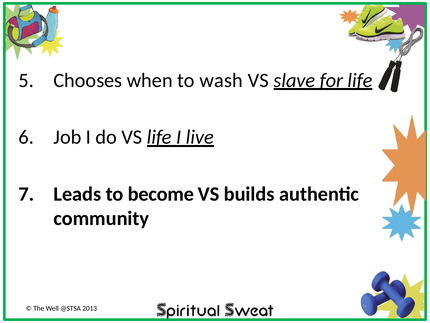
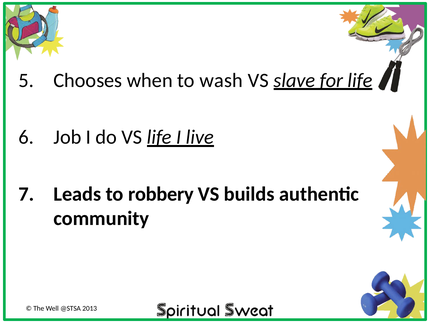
become: become -> robbery
